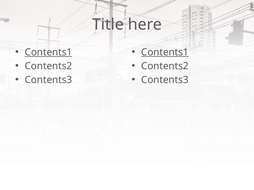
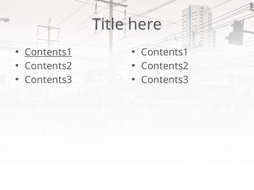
Contents1 at (165, 52) underline: present -> none
